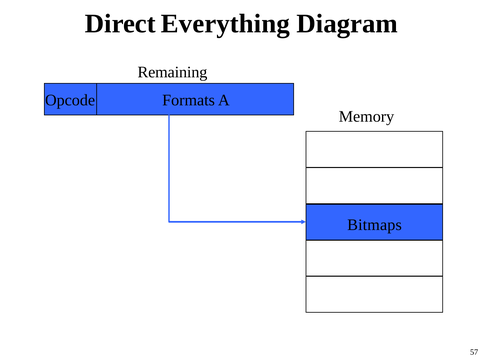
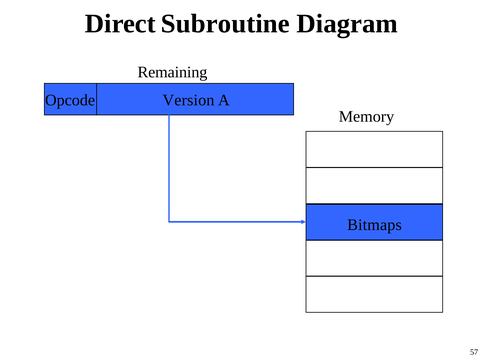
Everything: Everything -> Subroutine
Formats: Formats -> Version
